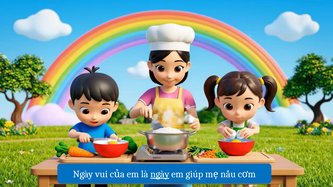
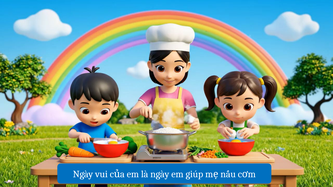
ngày at (160, 174) underline: present -> none
